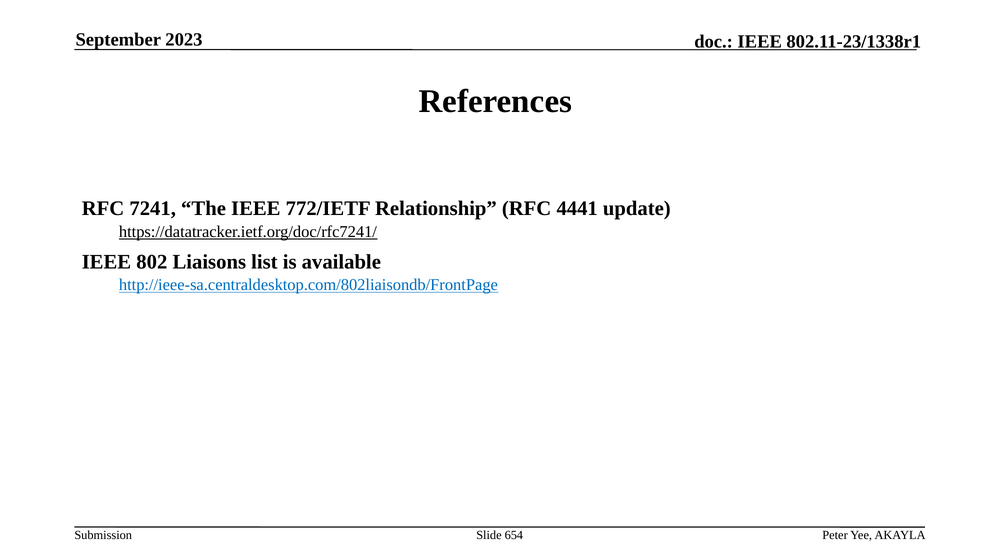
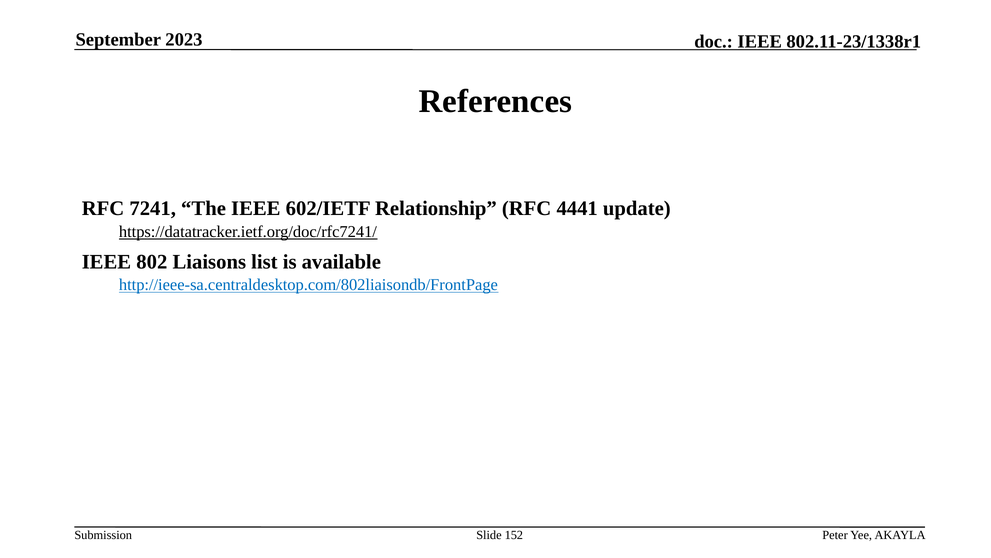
772/IETF: 772/IETF -> 602/IETF
654: 654 -> 152
